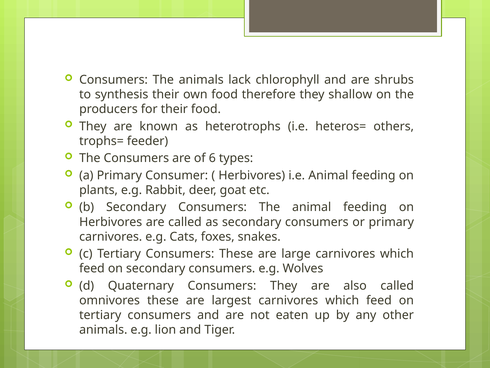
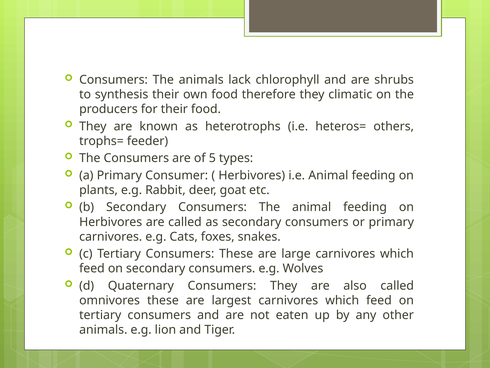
shallow: shallow -> climatic
6: 6 -> 5
